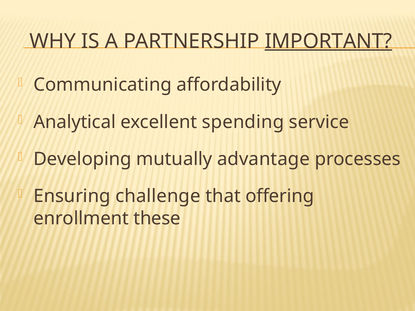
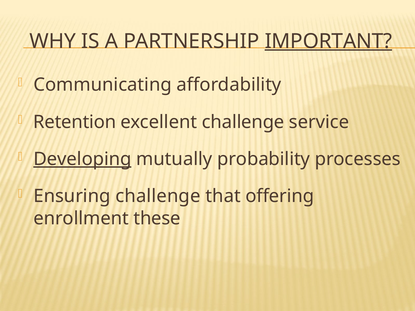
Analytical: Analytical -> Retention
excellent spending: spending -> challenge
Developing underline: none -> present
advantage: advantage -> probability
